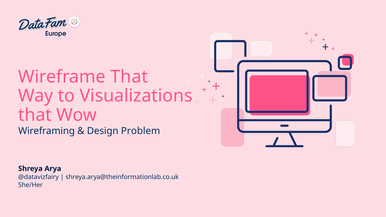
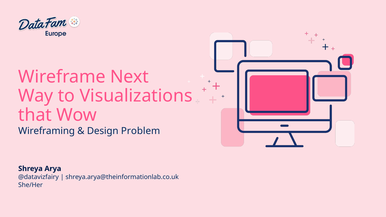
Wireframe That: That -> Next
